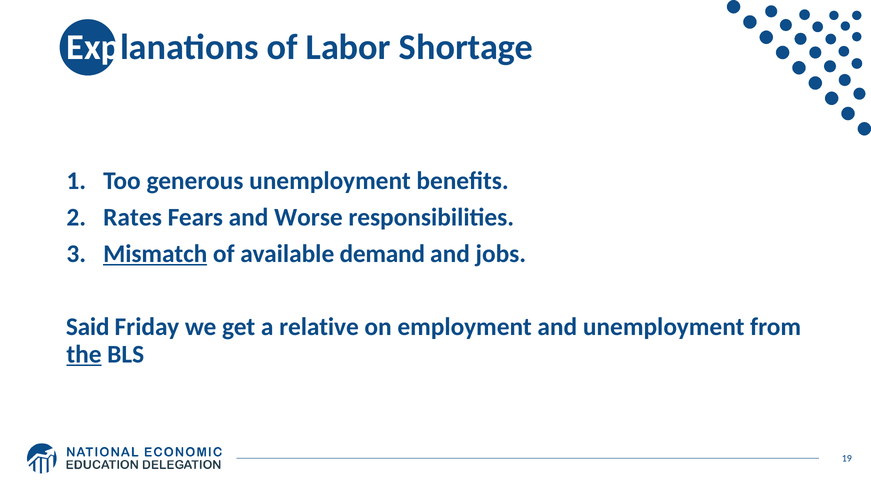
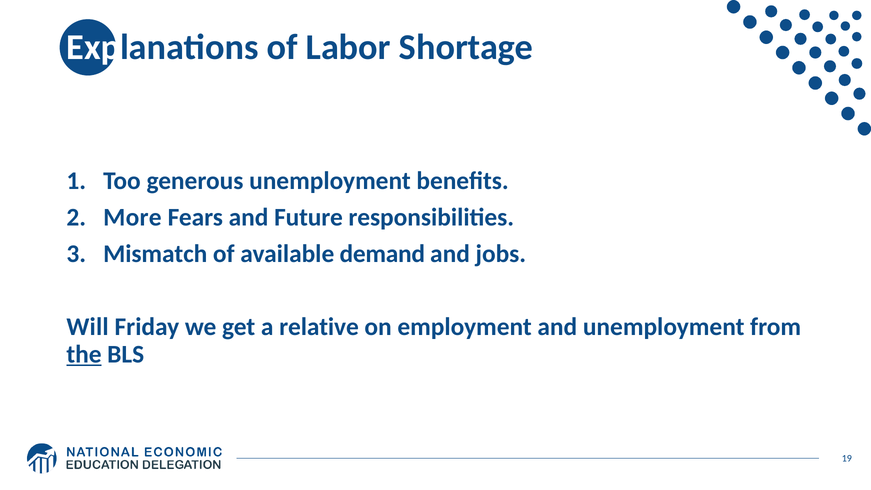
Rates: Rates -> More
Worse: Worse -> Future
Mismatch underline: present -> none
Said: Said -> Will
